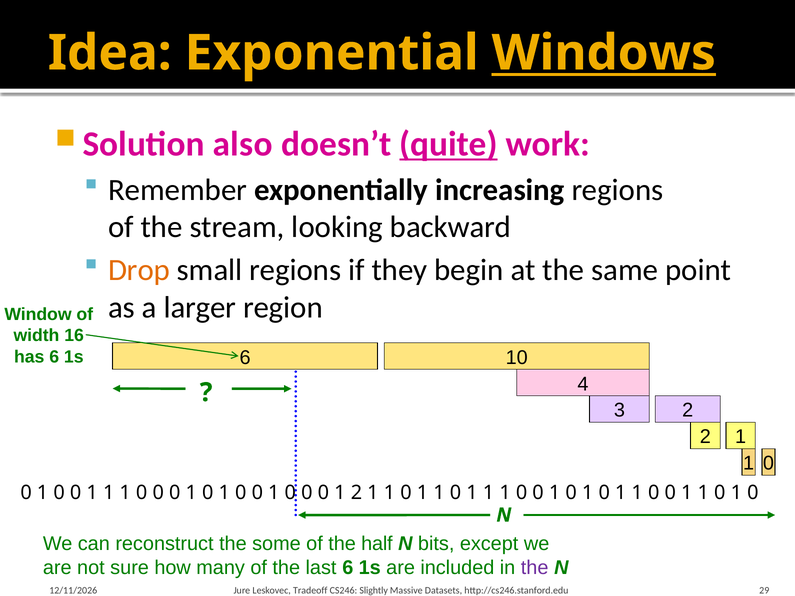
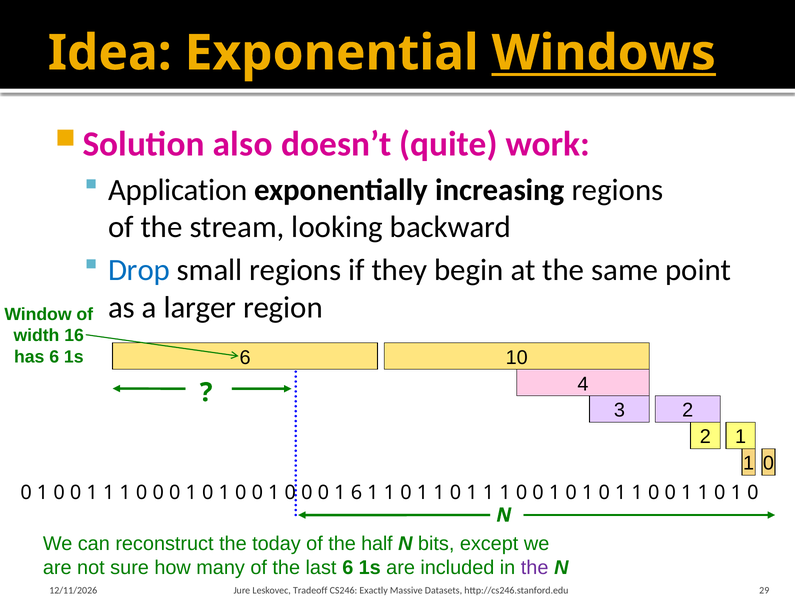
quite underline: present -> none
Remember: Remember -> Application
Drop colour: orange -> blue
0 1 2: 2 -> 6
some: some -> today
Slightly: Slightly -> Exactly
